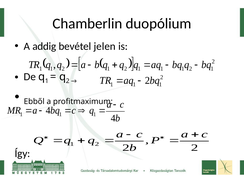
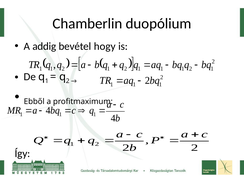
jelen: jelen -> hogy
